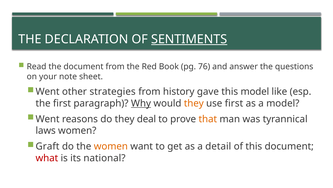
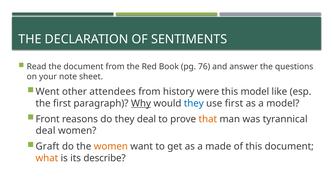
SENTIMENTS underline: present -> none
strategies: strategies -> attendees
gave: gave -> were
they at (194, 103) colour: orange -> blue
Went at (48, 119): Went -> Front
laws at (46, 130): laws -> deal
detail: detail -> made
what colour: red -> orange
national: national -> describe
